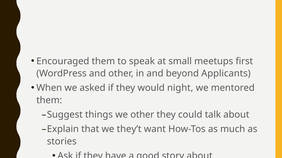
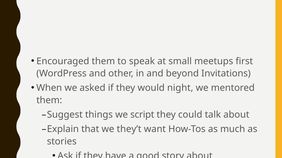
Applicants: Applicants -> Invitations
we other: other -> script
